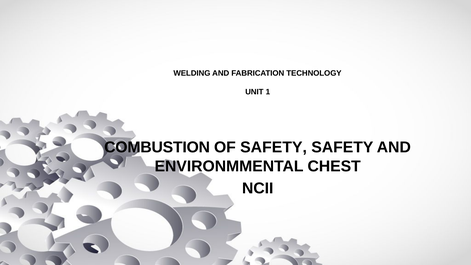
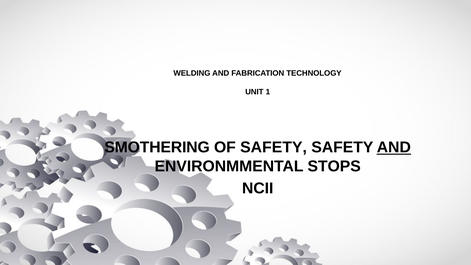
COMBUSTION: COMBUSTION -> SMOTHERING
AND at (394, 147) underline: none -> present
CHEST: CHEST -> STOPS
